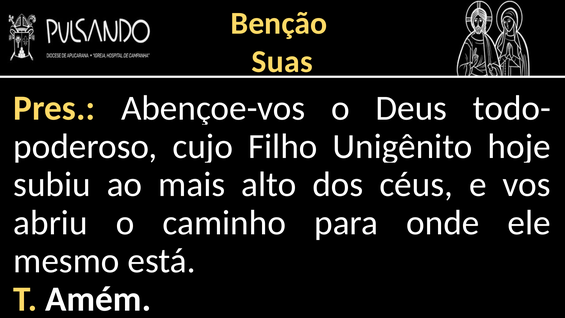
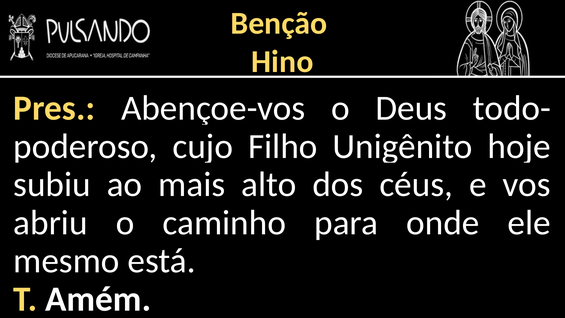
Suas: Suas -> Hino
